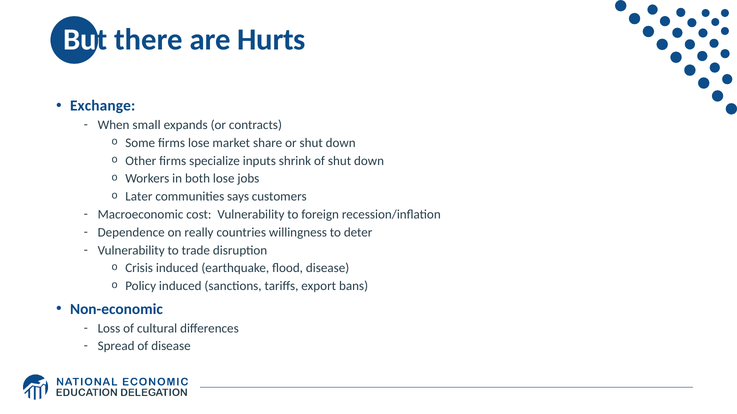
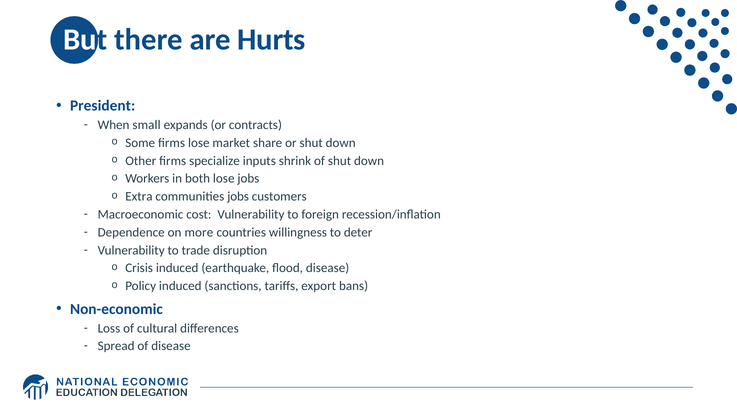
Exchange: Exchange -> President
Later: Later -> Extra
communities says: says -> jobs
really: really -> more
